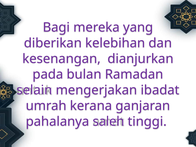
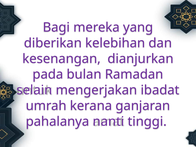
saleh: saleh -> nanti
